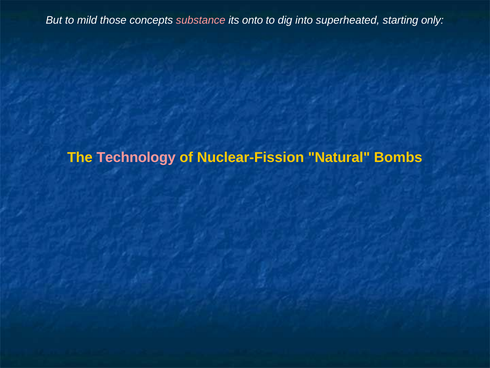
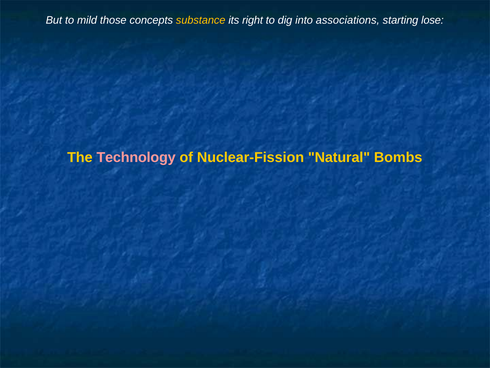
substance colour: pink -> yellow
onto: onto -> right
superheated: superheated -> associations
only: only -> lose
